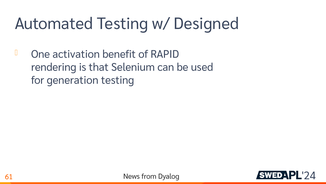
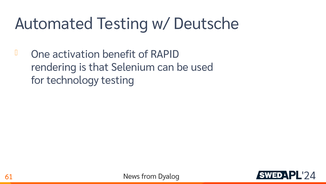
Designed: Designed -> Deutsche
generation: generation -> technology
